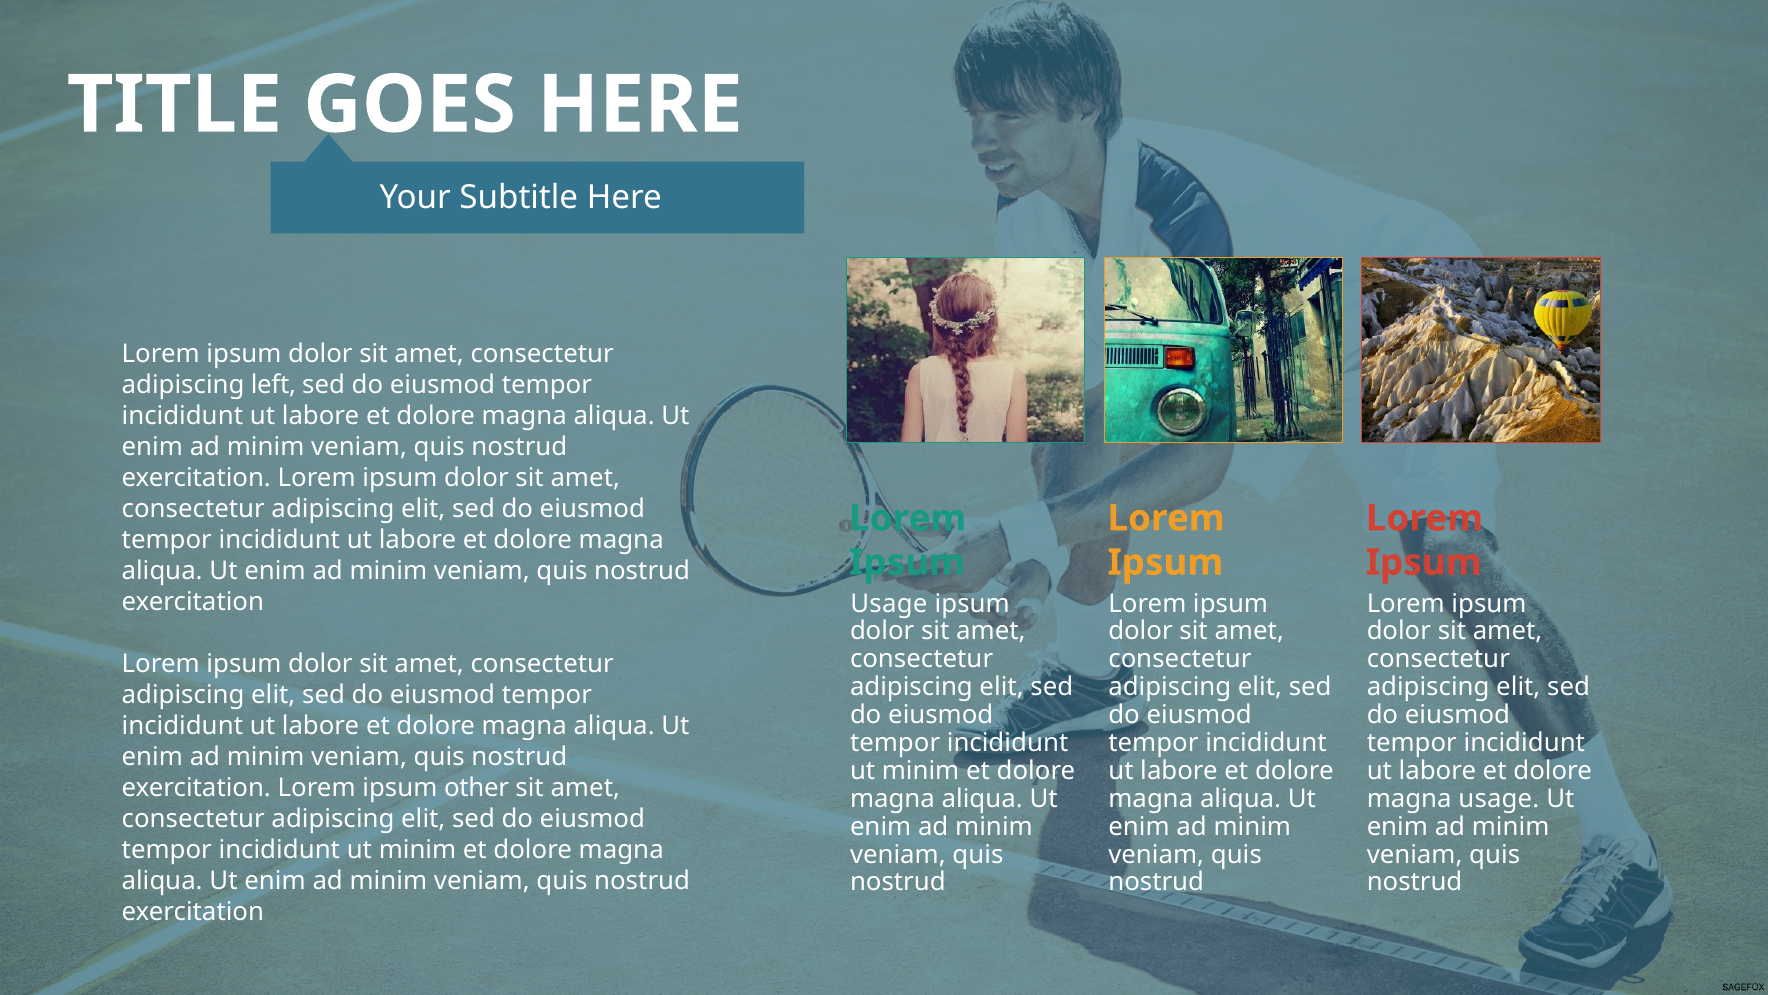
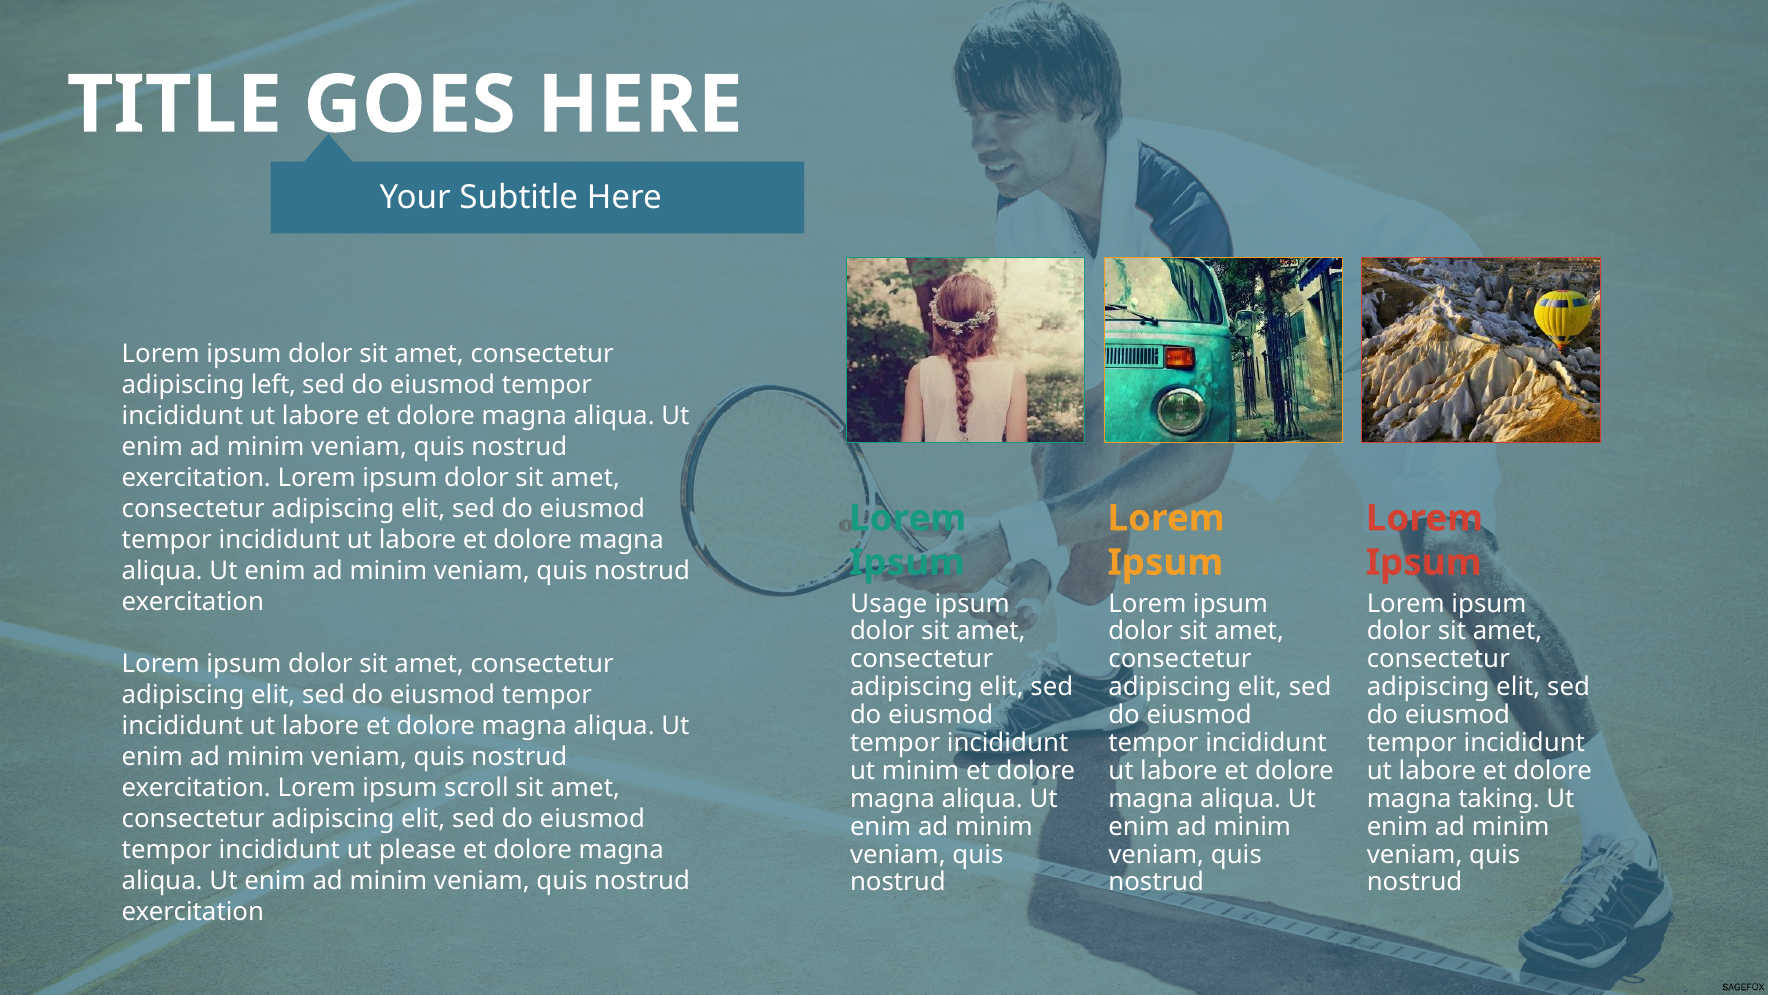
other: other -> scroll
magna usage: usage -> taking
minim at (417, 850): minim -> please
